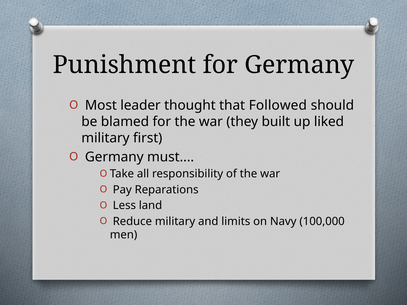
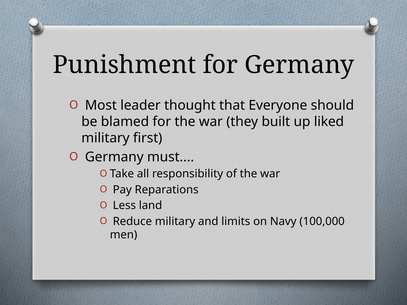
Followed: Followed -> Everyone
